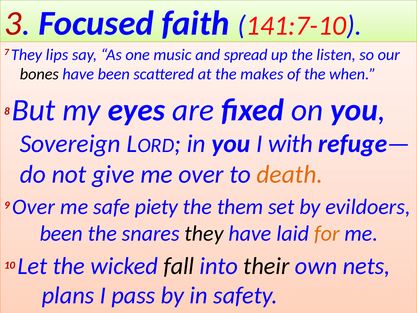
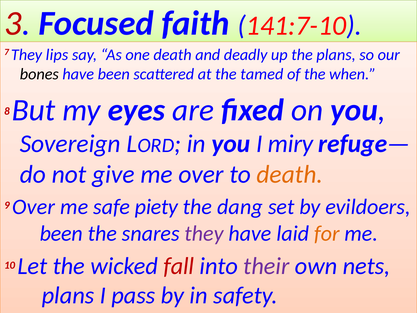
one music: music -> death
spread: spread -> deadly
the listen: listen -> plans
makes: makes -> tamed
with: with -> miry
them: them -> dang
they at (204, 233) colour: black -> purple
fall colour: black -> red
their colour: black -> purple
